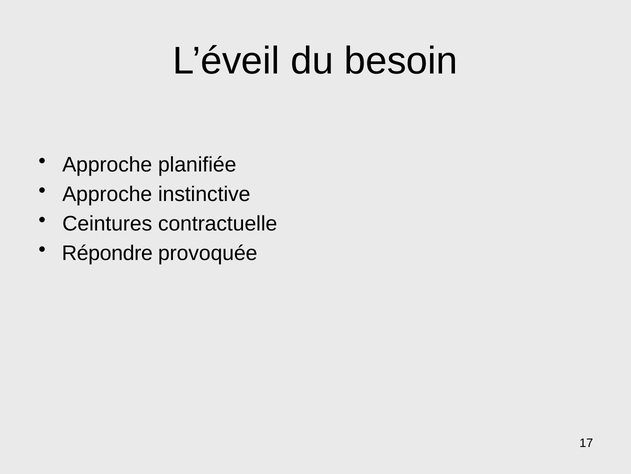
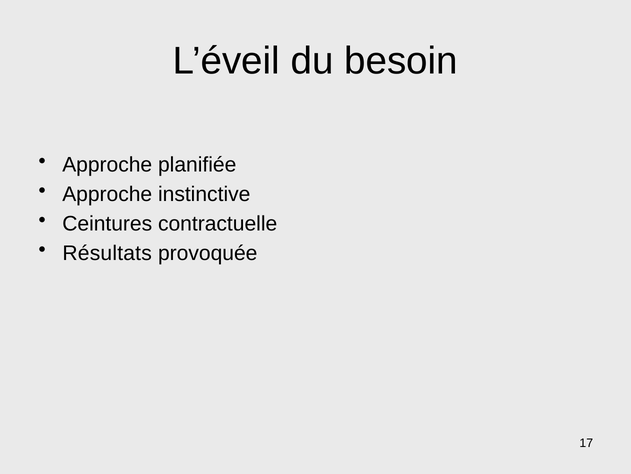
Répondre: Répondre -> Résultats
